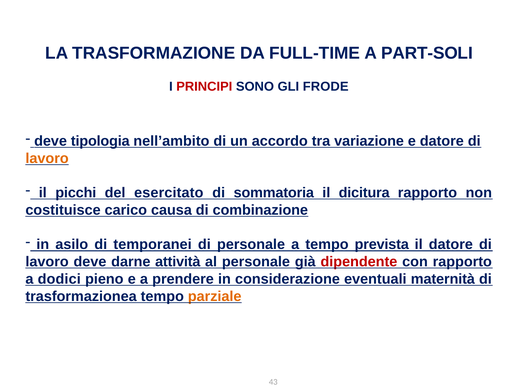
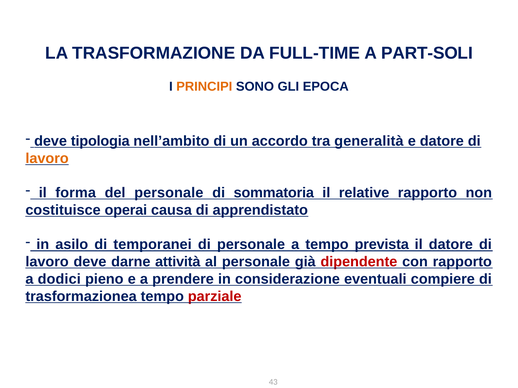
PRINCIPI colour: red -> orange
FRODE: FRODE -> EPOCA
variazione: variazione -> generalità
picchi: picchi -> forma
del esercitato: esercitato -> personale
dicitura: dicitura -> relative
carico: carico -> operai
combinazione: combinazione -> apprendistato
maternità: maternità -> compiere
parziale colour: orange -> red
